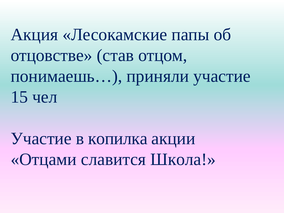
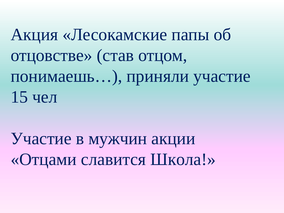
копилка: копилка -> мужчин
